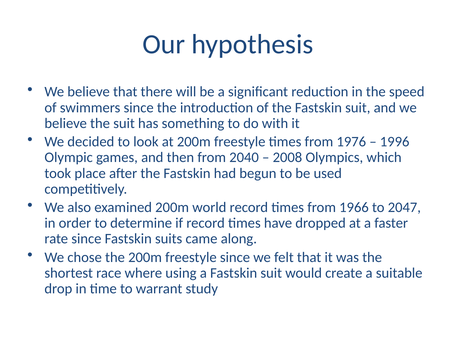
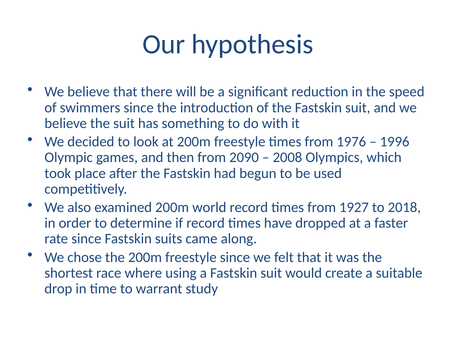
2040: 2040 -> 2090
1966: 1966 -> 1927
2047: 2047 -> 2018
